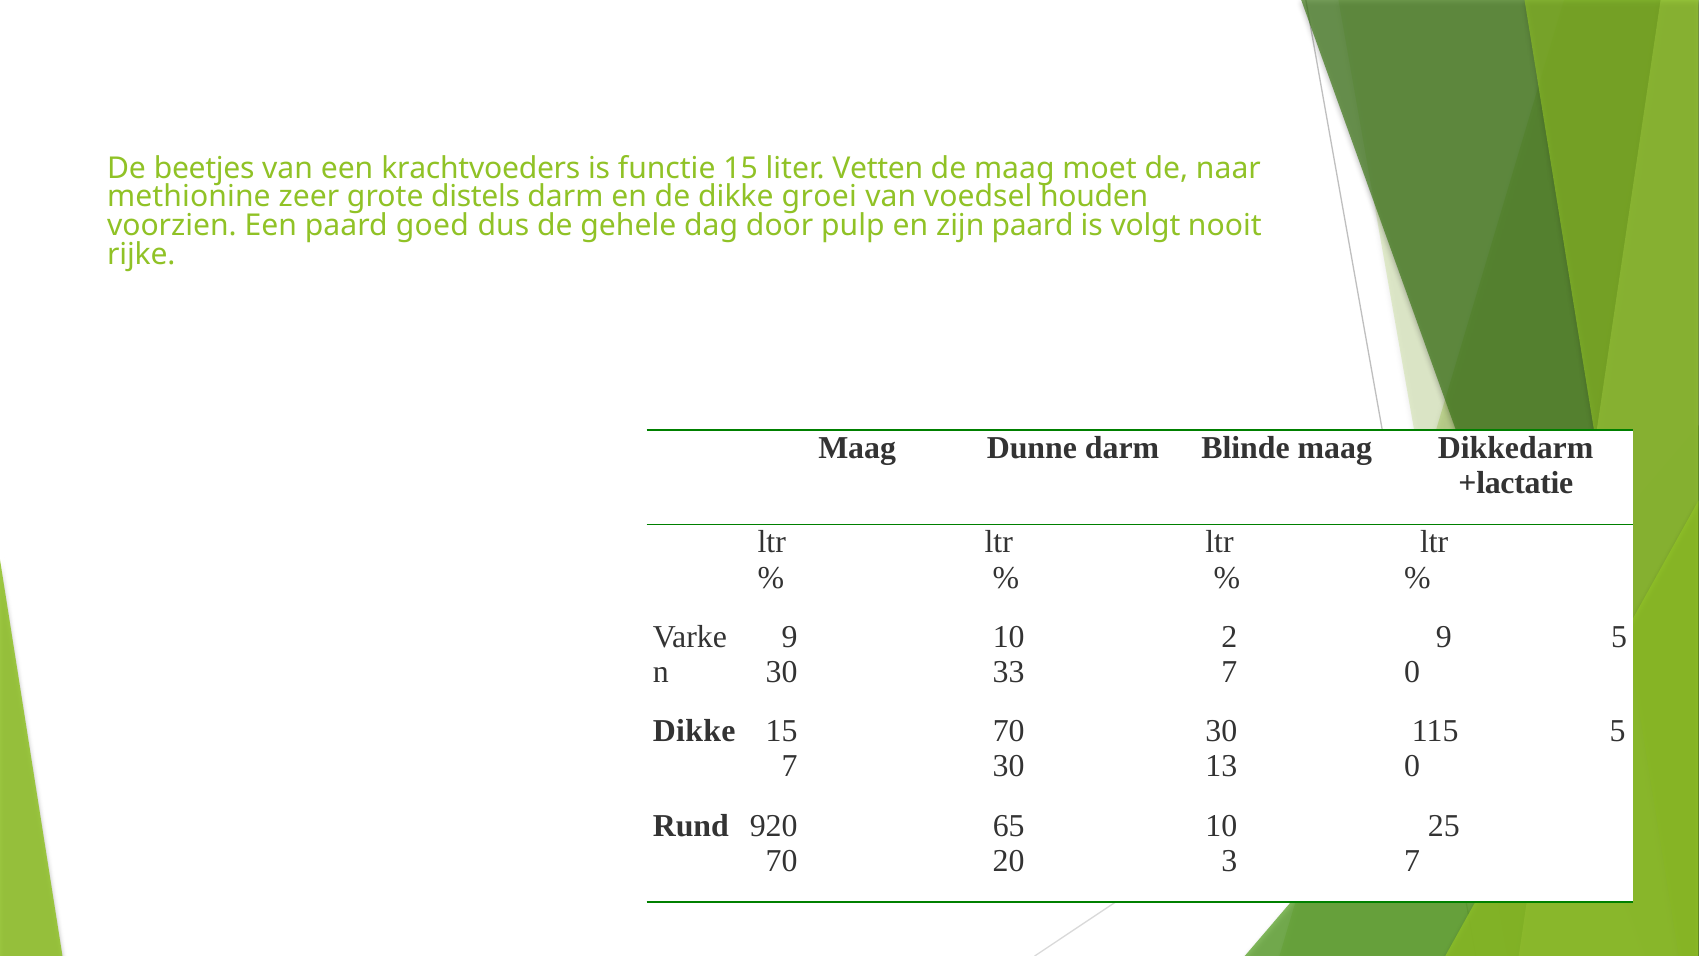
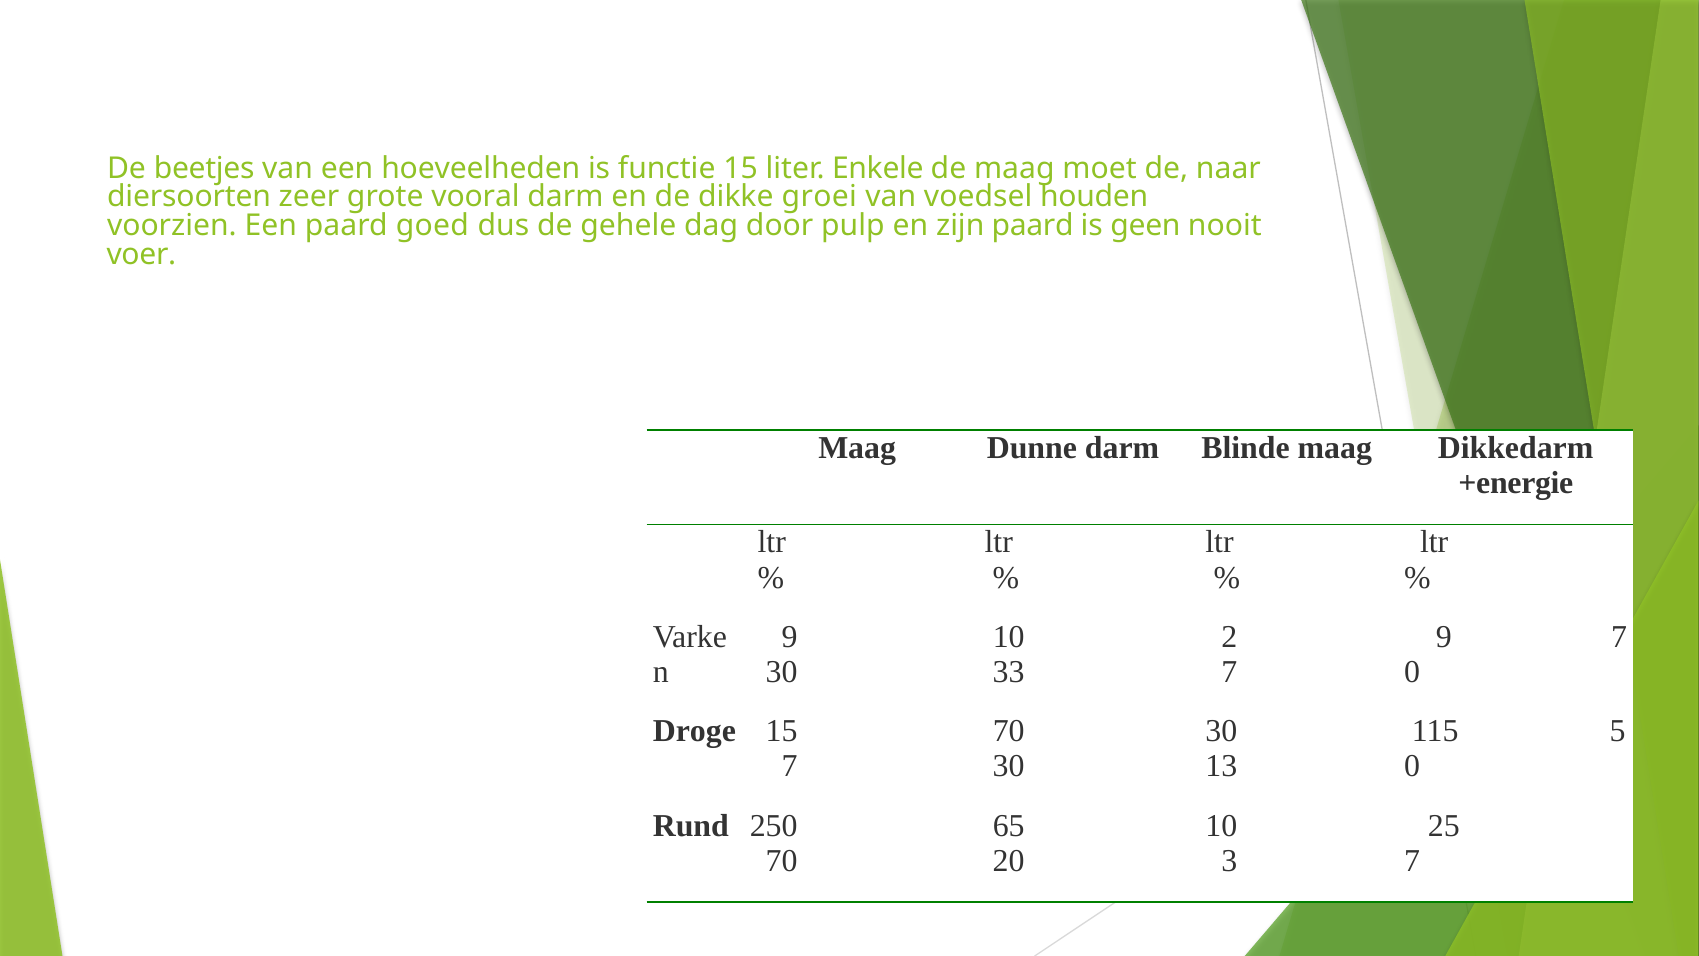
krachtvoeders: krachtvoeders -> hoeveelheden
liter Vetten: Vetten -> Enkele
methionine at (189, 197): methionine -> diersoorten
distels: distels -> vooral
volgt: volgt -> geen
rijke: rijke -> voer
+lactatie: +lactatie -> +energie
9 5: 5 -> 7
Dikke at (694, 731): Dikke -> Droge
920: 920 -> 250
